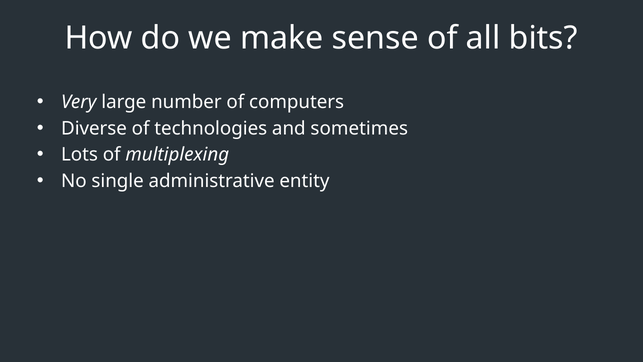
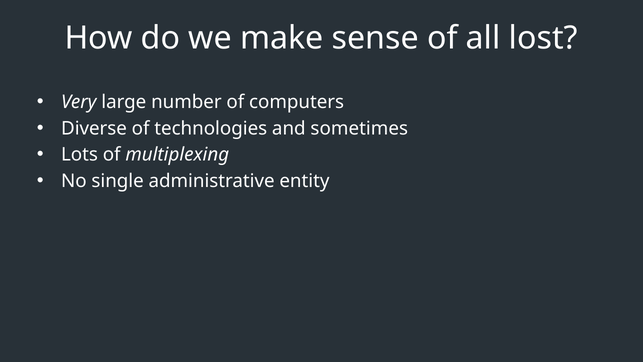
bits: bits -> lost
